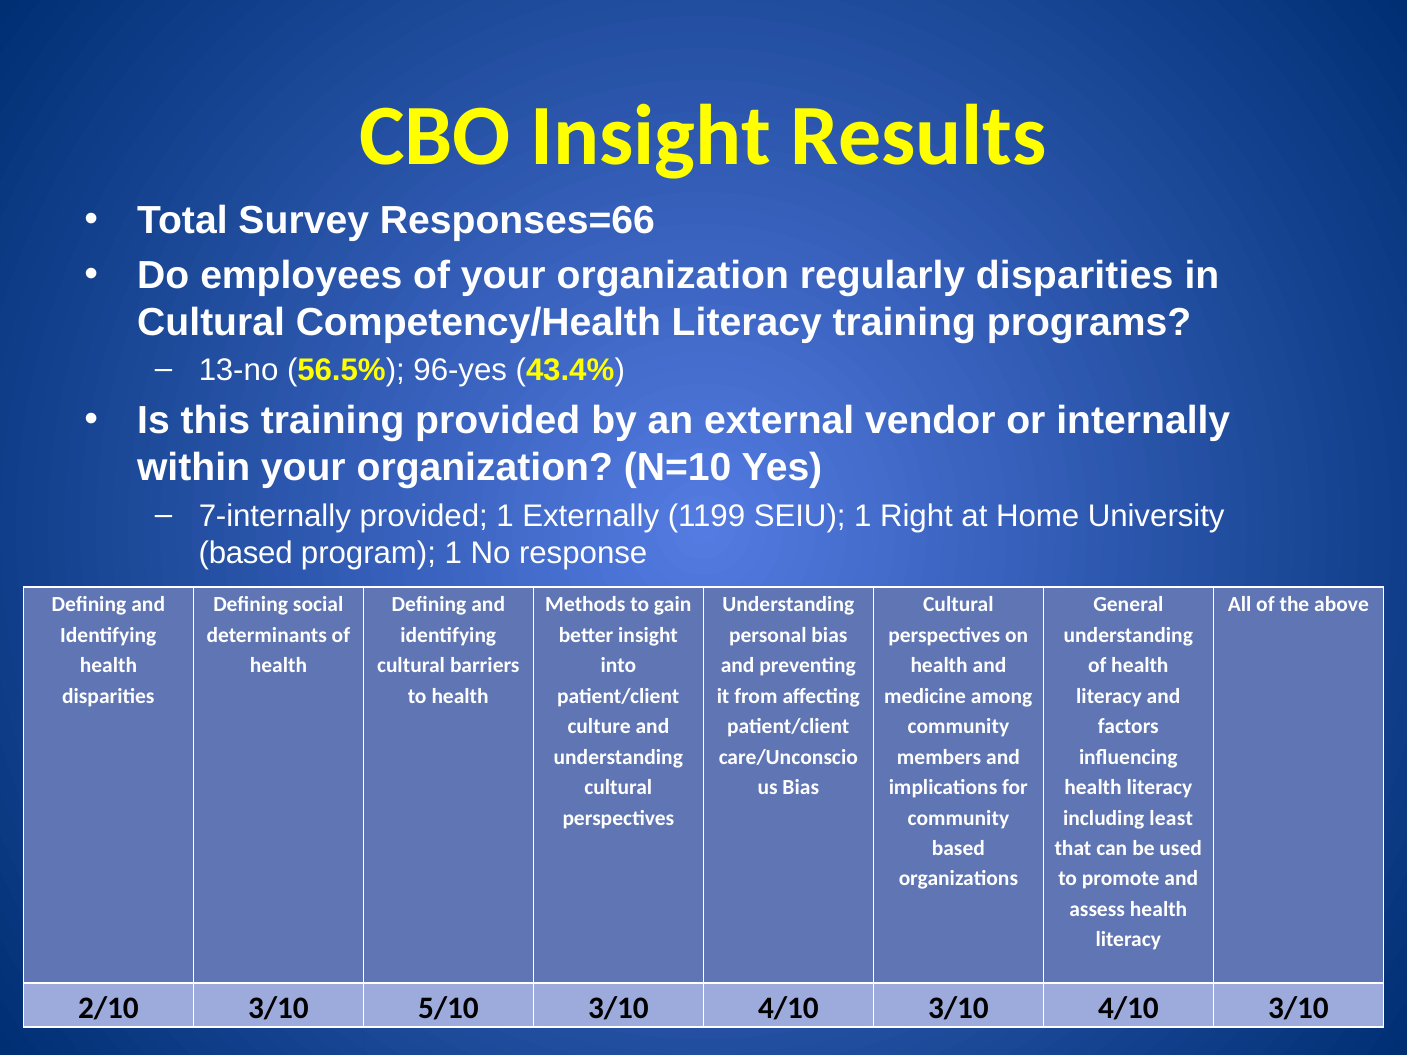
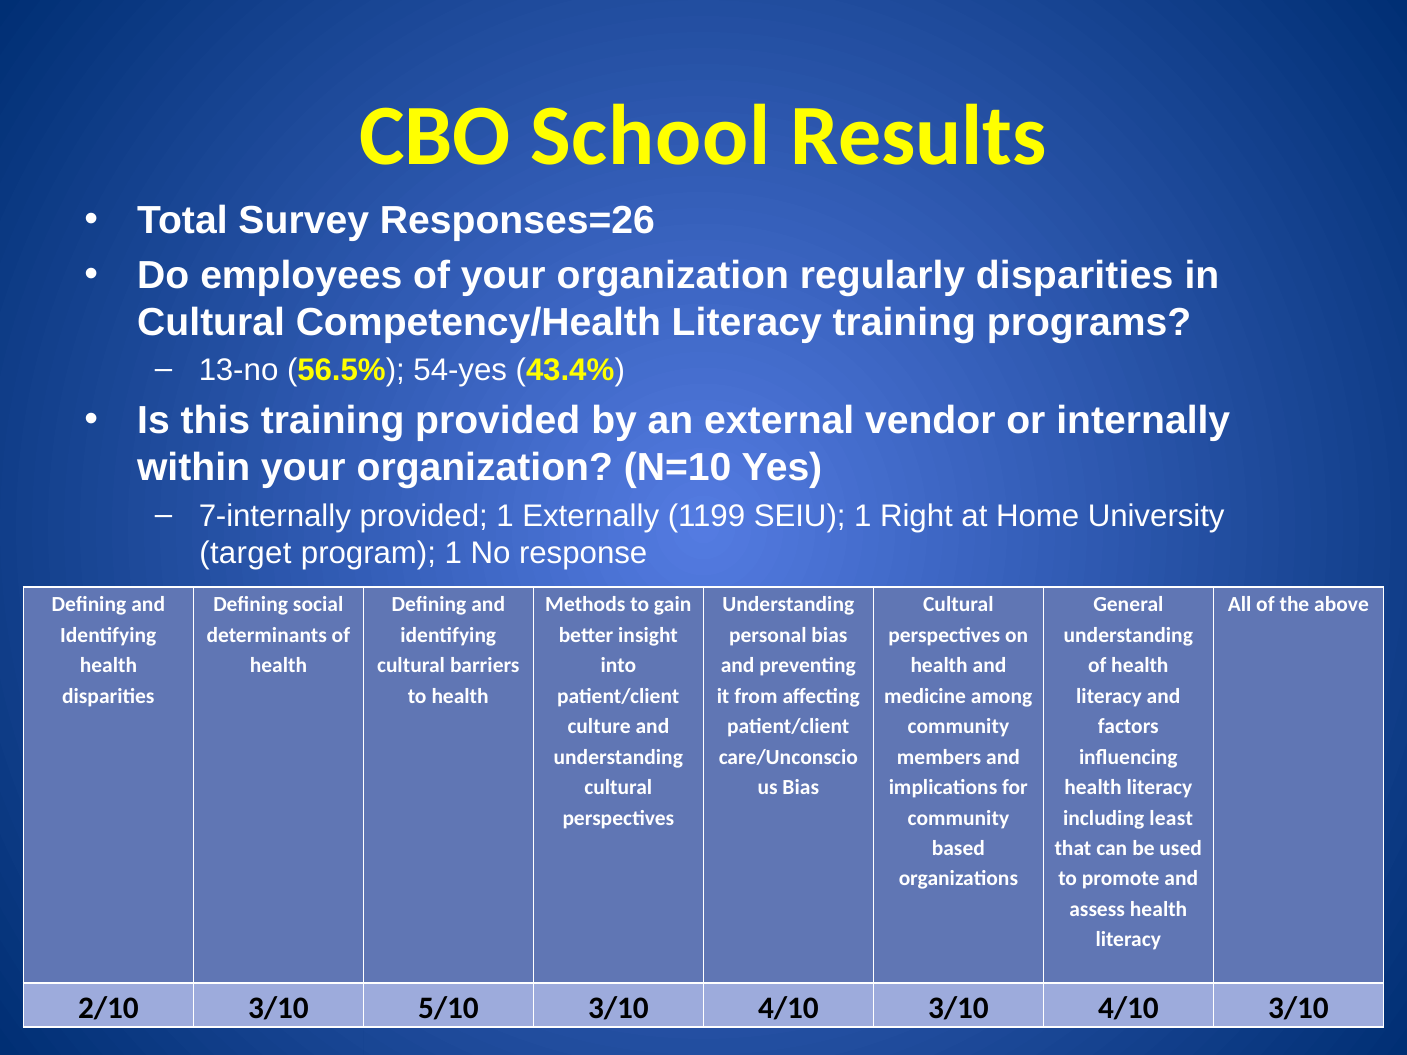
CBO Insight: Insight -> School
Responses=66: Responses=66 -> Responses=26
96-yes: 96-yes -> 54-yes
based at (246, 553): based -> target
